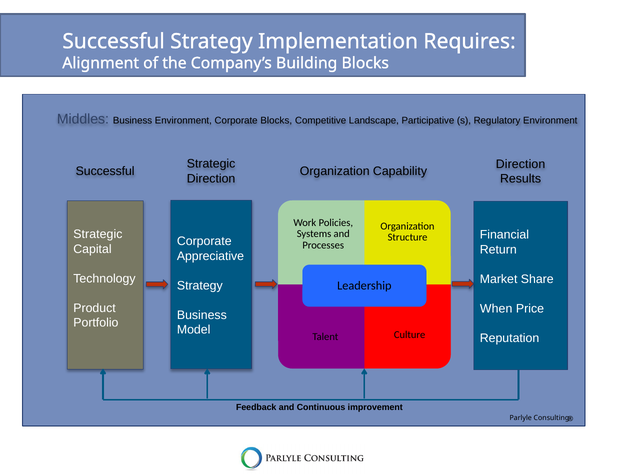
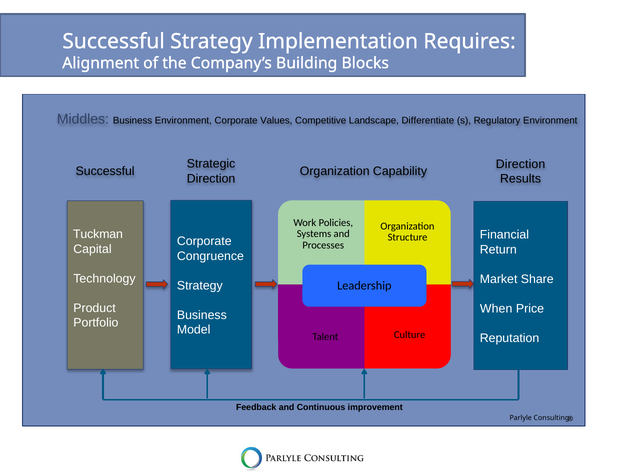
Corporate Blocks: Blocks -> Values
Participative: Participative -> Differentiate
Strategic at (98, 234): Strategic -> Tuckman
Appreciative: Appreciative -> Congruence
